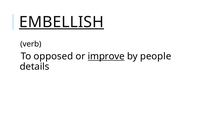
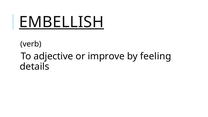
opposed: opposed -> adjective
improve underline: present -> none
people: people -> feeling
